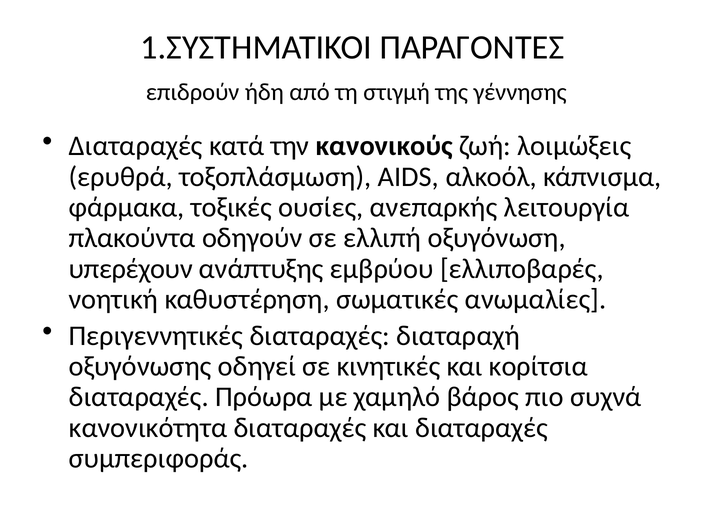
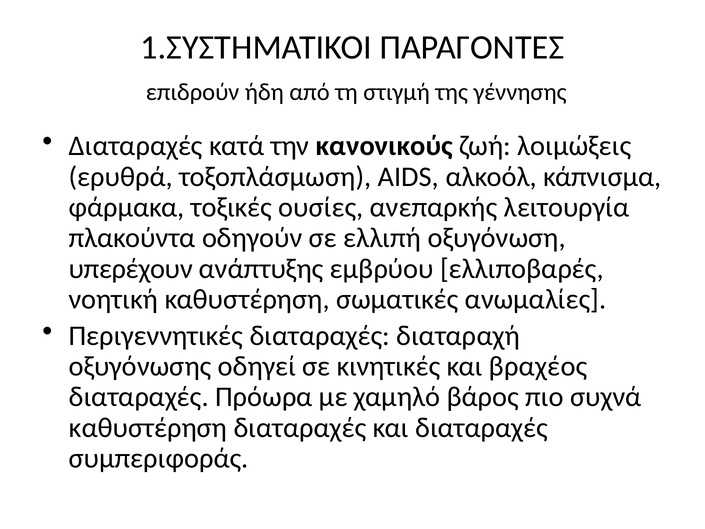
κορίτσια: κορίτσια -> βραχέος
κανονικότητα at (148, 428): κανονικότητα -> καθυστέρηση
